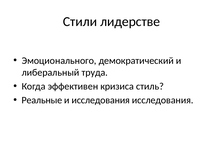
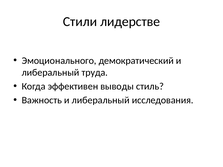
кризиса: кризиса -> выводы
Реальные: Реальные -> Важность
исследования at (101, 100): исследования -> либеральный
